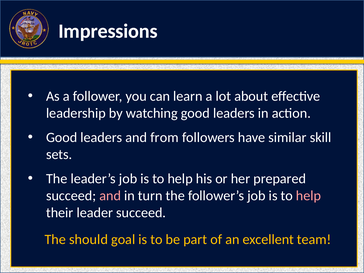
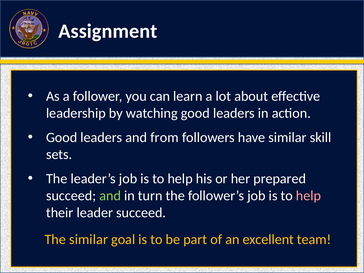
Impressions: Impressions -> Assignment
and at (110, 196) colour: pink -> light green
The should: should -> similar
